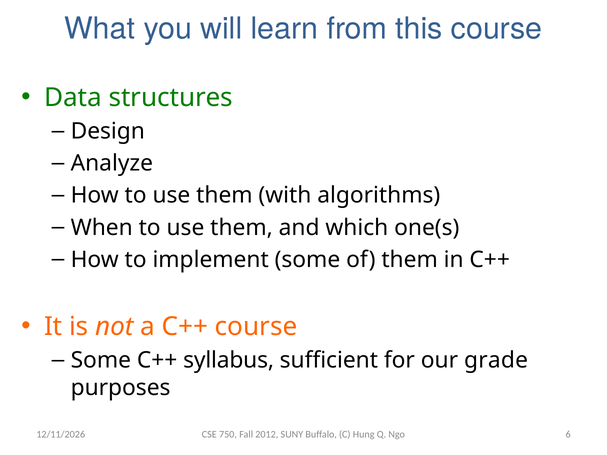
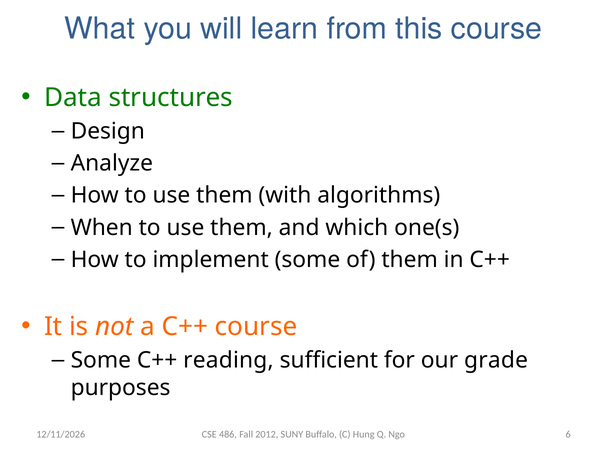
syllabus: syllabus -> reading
750: 750 -> 486
